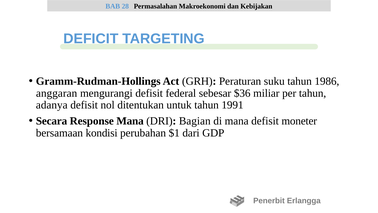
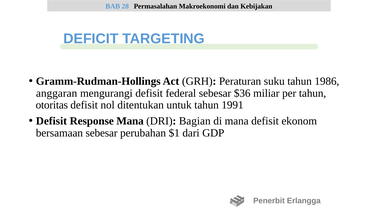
adanya: adanya -> otoritas
Secara at (52, 121): Secara -> Defisit
moneter: moneter -> ekonom
bersamaan kondisi: kondisi -> sebesar
